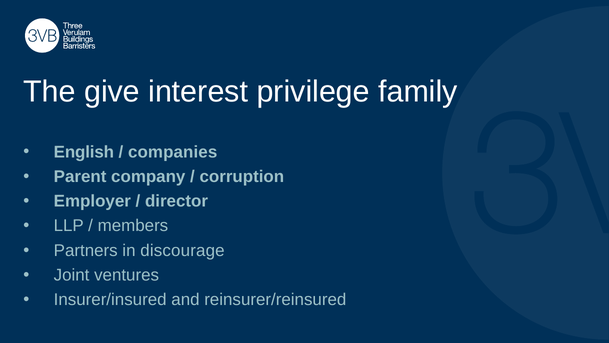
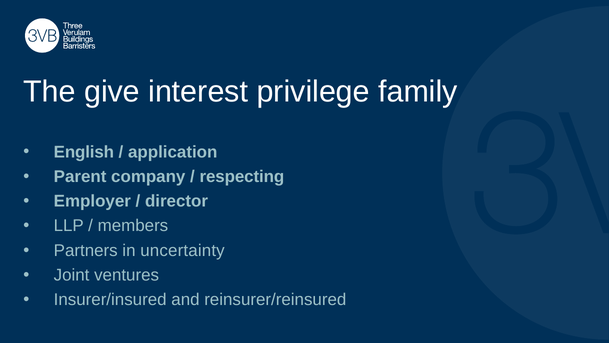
companies: companies -> application
corruption: corruption -> respecting
discourage: discourage -> uncertainty
